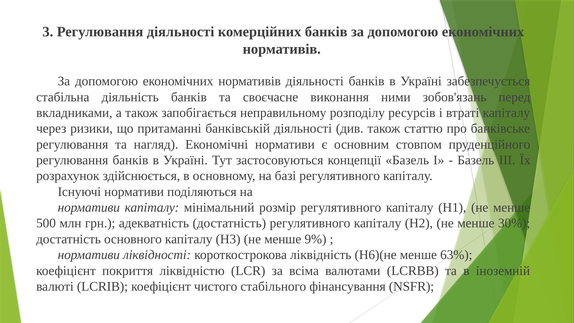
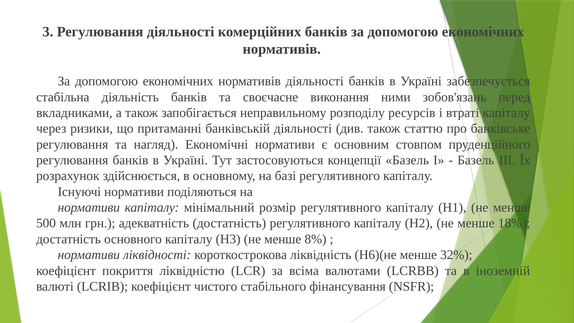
30%: 30% -> 18%
9%: 9% -> 8%
63%: 63% -> 32%
